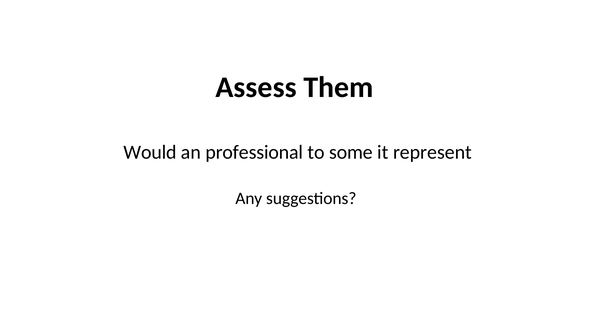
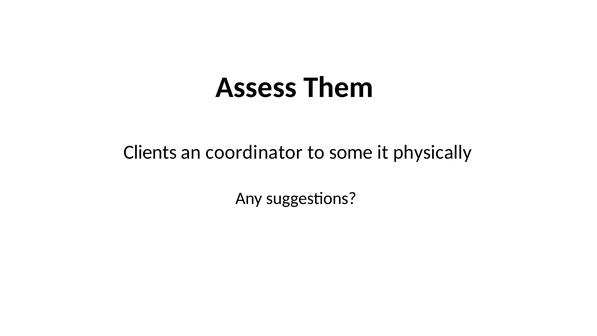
Would: Would -> Clients
professional: professional -> coordinator
represent: represent -> physically
